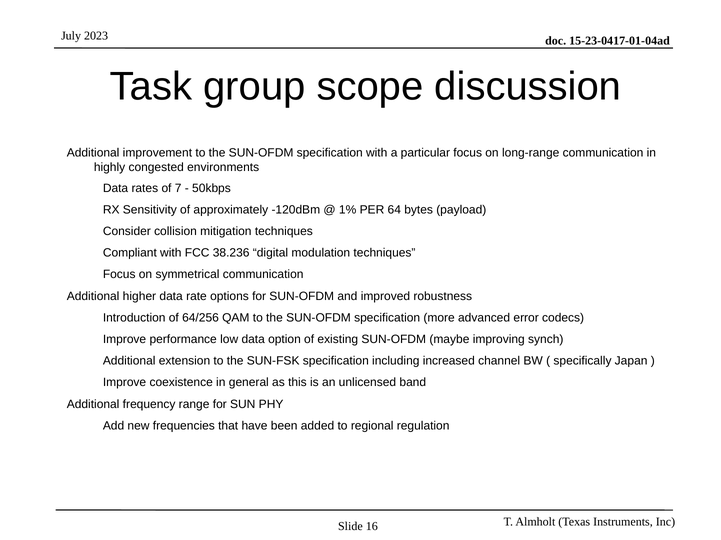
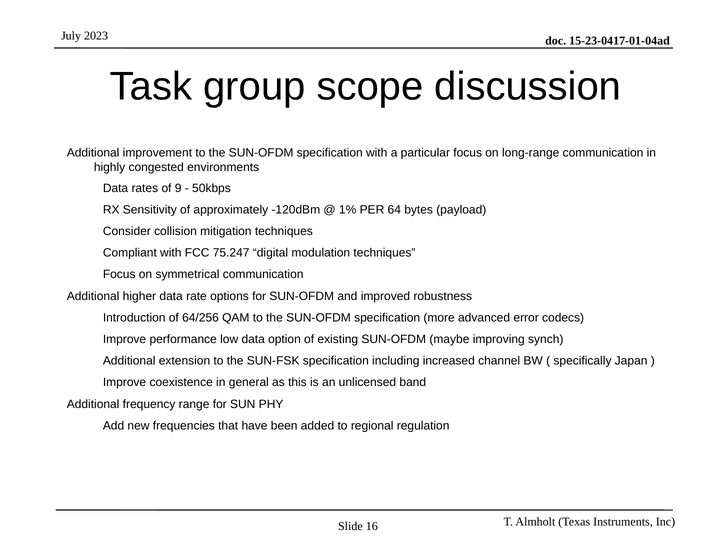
7: 7 -> 9
38.236: 38.236 -> 75.247
